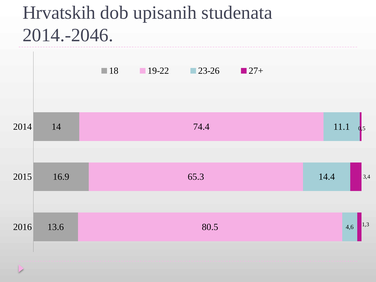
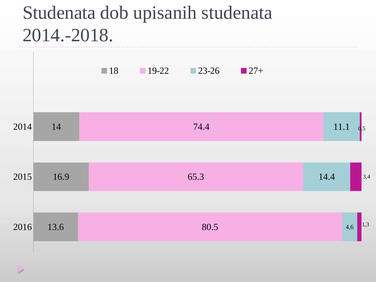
Hrvatskih at (59, 13): Hrvatskih -> Studenata
2014.-2046: 2014.-2046 -> 2014.-2018
